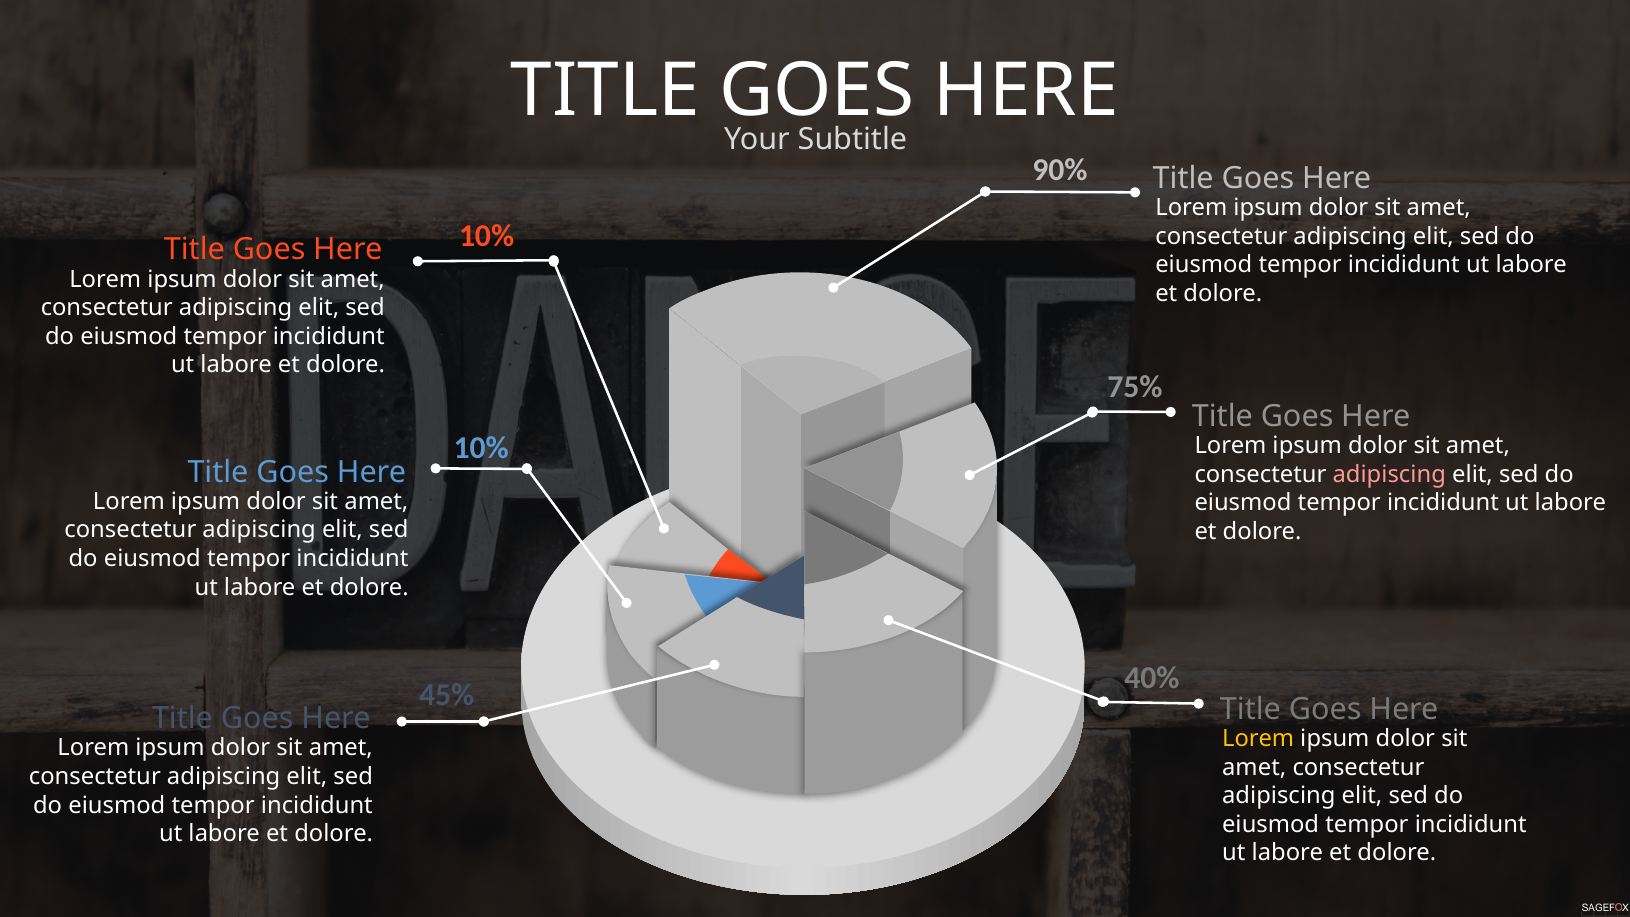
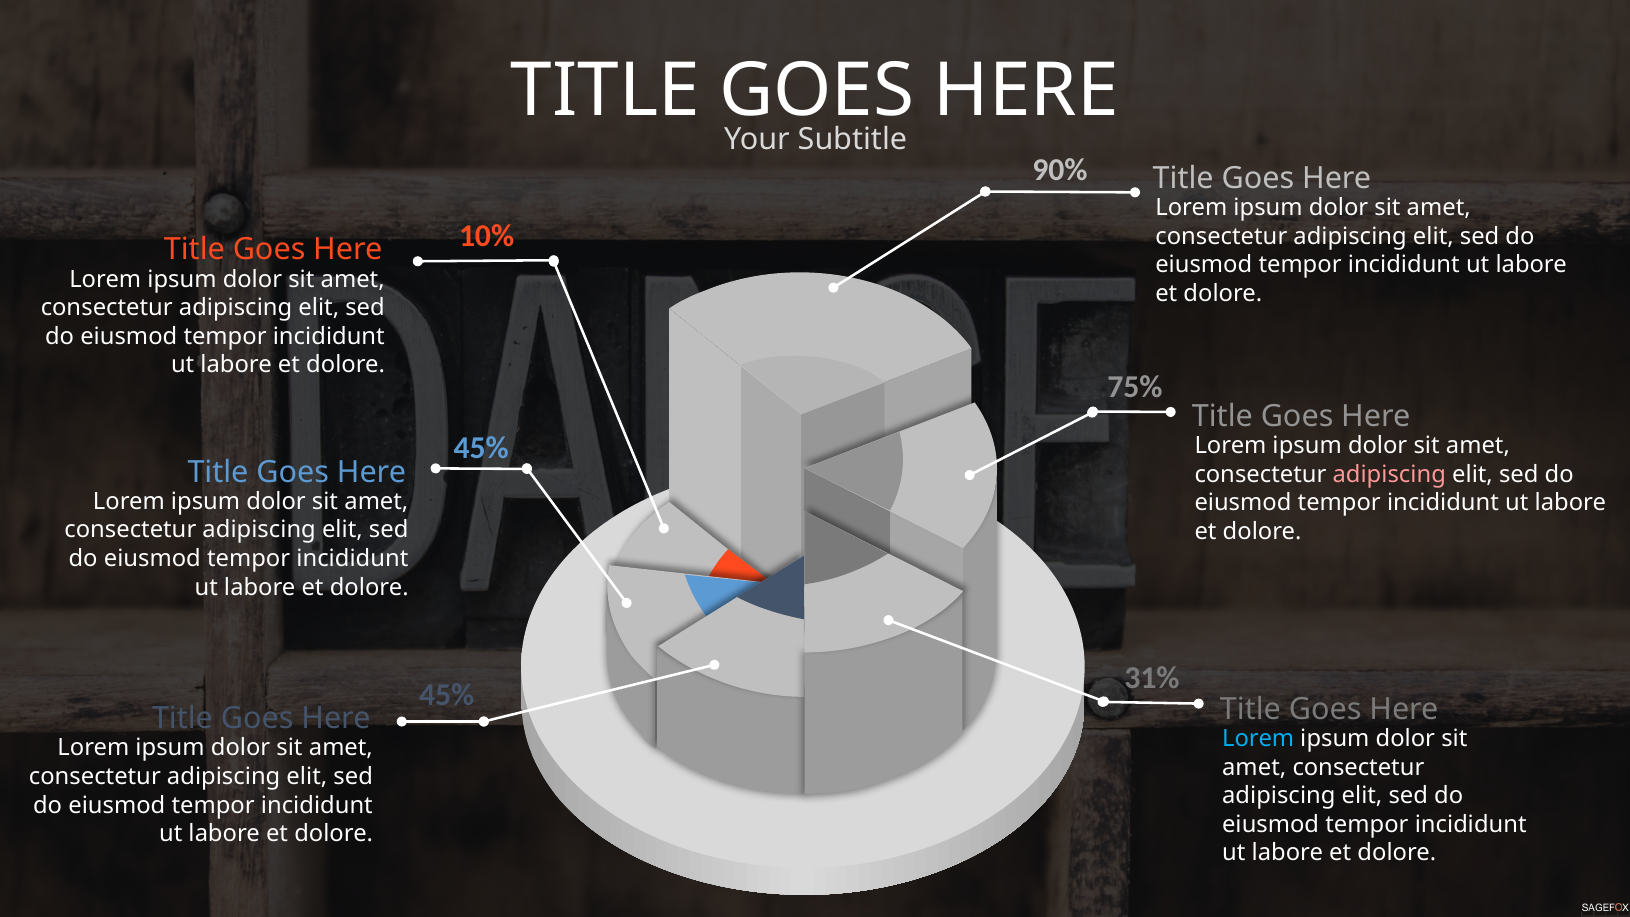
10% at (481, 448): 10% -> 45%
40%: 40% -> 31%
Lorem at (1258, 739) colour: yellow -> light blue
